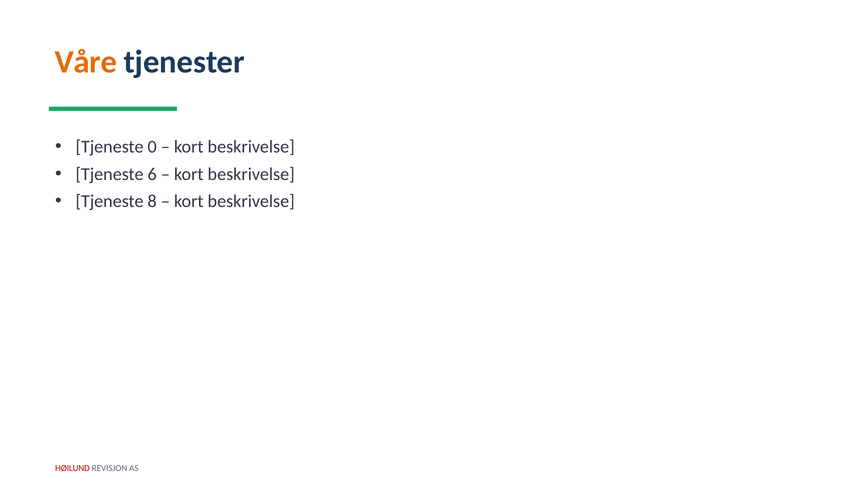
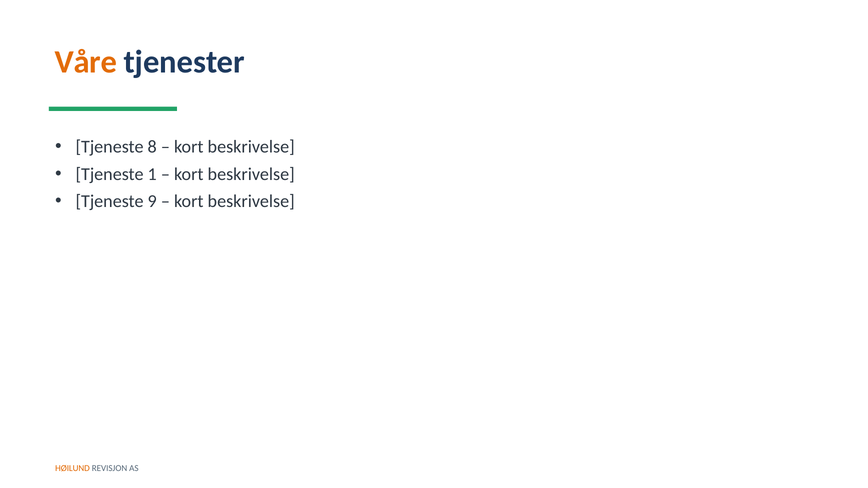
0: 0 -> 8
6: 6 -> 1
8: 8 -> 9
HØILUND colour: red -> orange
